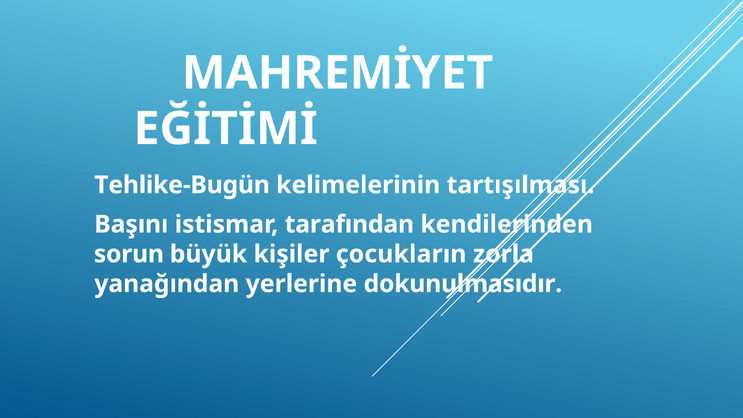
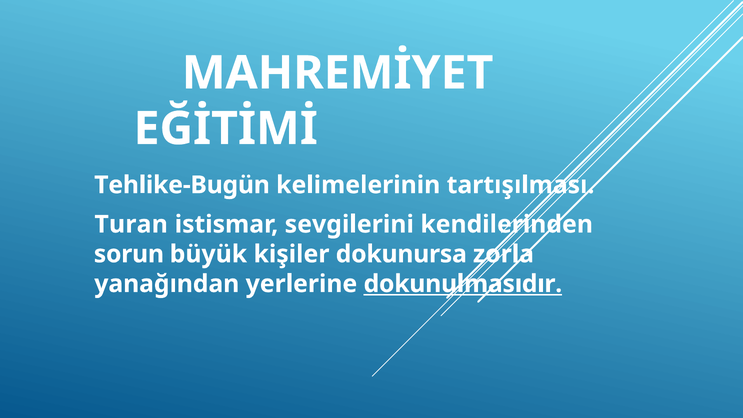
Başını: Başını -> Turan
tarafından: tarafından -> sevgilerini
çocukların: çocukların -> dokunursa
dokunulmasıdır underline: none -> present
